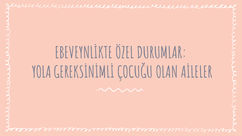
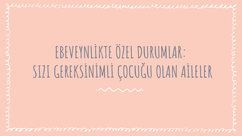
YOLA: YOLA -> SIZI
